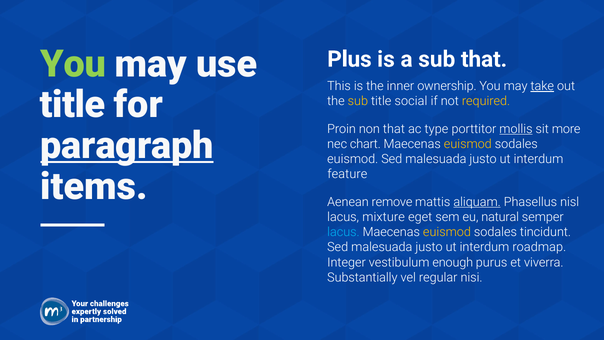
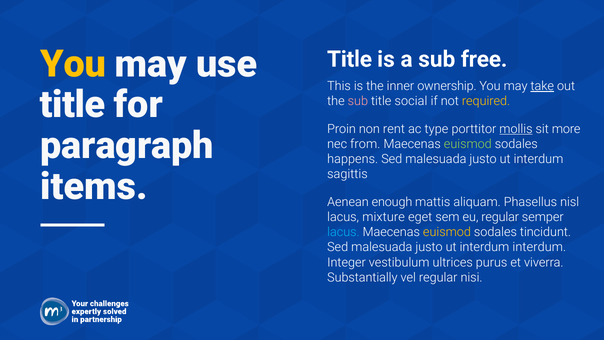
You at (73, 64) colour: light green -> yellow
Plus at (349, 59): Plus -> Title
sub that: that -> free
sub at (358, 101) colour: yellow -> pink
non that: that -> rent
paragraph underline: present -> none
chart: chart -> from
euismod at (468, 144) colour: yellow -> light green
euismod at (353, 159): euismod -> happens
feature: feature -> sagittis
remove: remove -> enough
aliquam underline: present -> none
eu natural: natural -> regular
interdum roadmap: roadmap -> interdum
enough: enough -> ultrices
